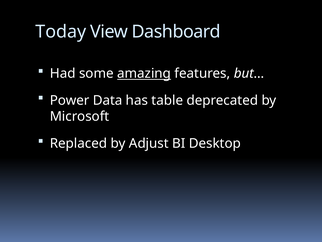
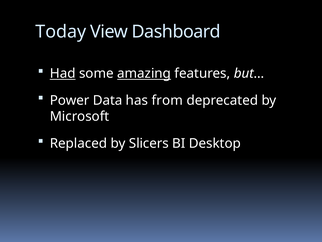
Had underline: none -> present
table: table -> from
Adjust: Adjust -> Slicers
